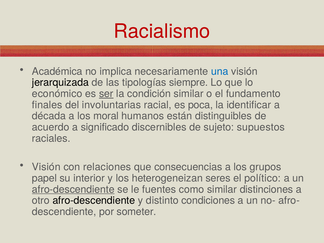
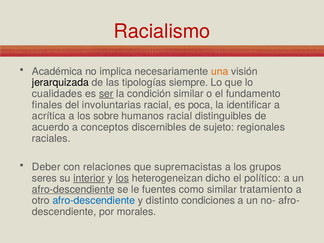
una colour: blue -> orange
económico: económico -> cualidades
década: década -> acrítica
moral: moral -> sobre
humanos están: están -> racial
significado: significado -> conceptos
supuestos: supuestos -> regionales
Visión at (46, 167): Visión -> Deber
consecuencias: consecuencias -> supremacistas
papel: papel -> seres
interior underline: none -> present
los at (122, 178) underline: none -> present
seres: seres -> dicho
distinciones: distinciones -> tratamiento
afro-descendiente at (94, 201) colour: black -> blue
someter: someter -> morales
